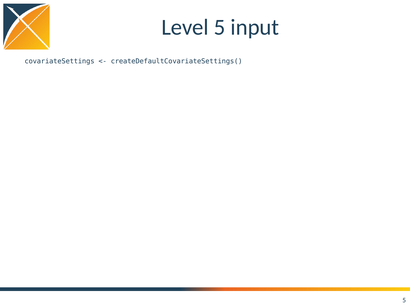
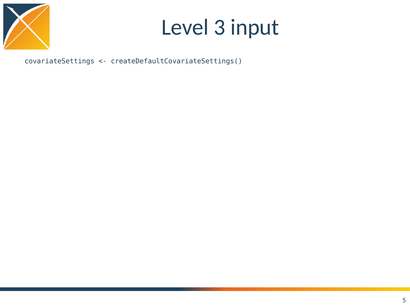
Level 5: 5 -> 3
